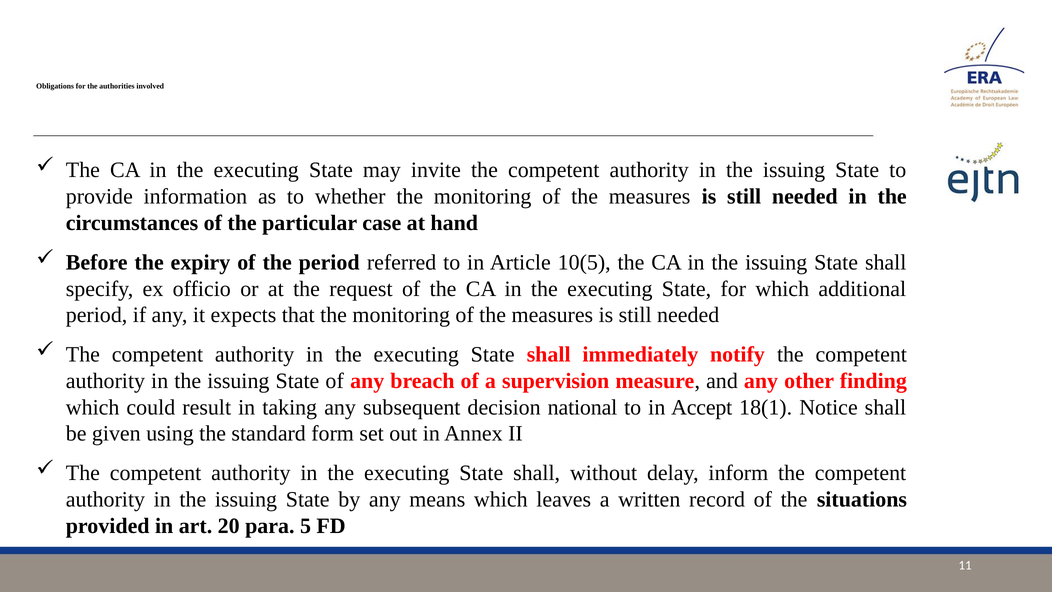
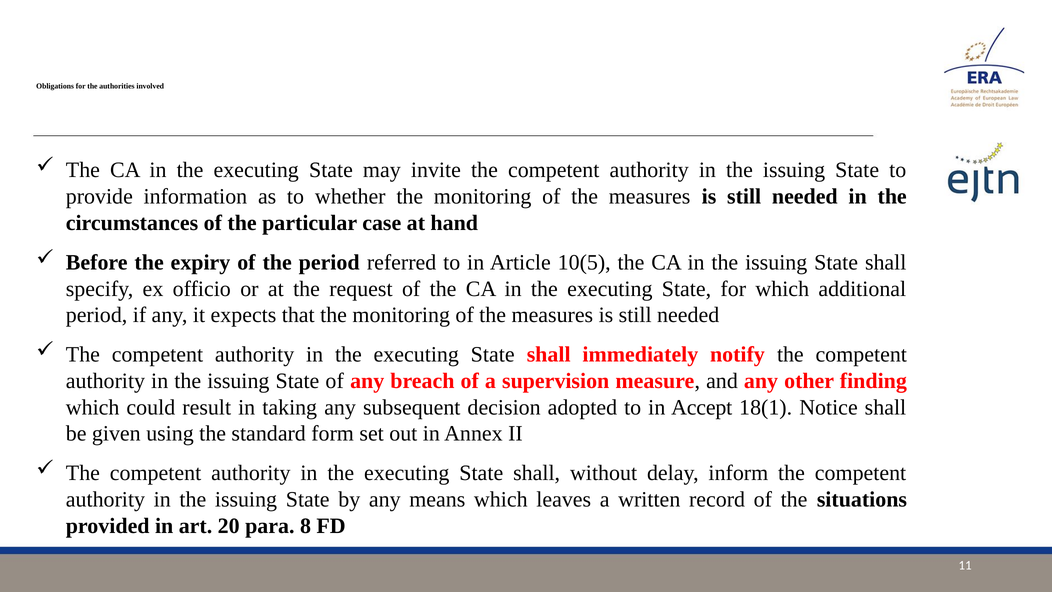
national: national -> adopted
5: 5 -> 8
